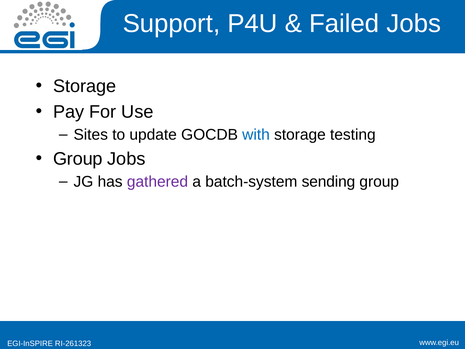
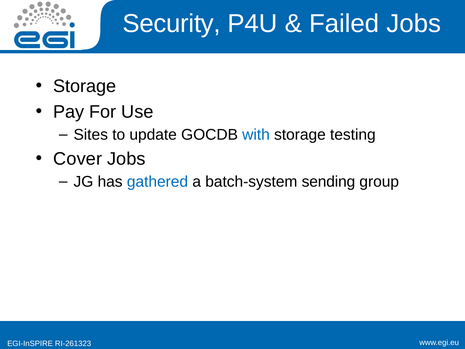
Support: Support -> Security
Group at (78, 159): Group -> Cover
gathered colour: purple -> blue
